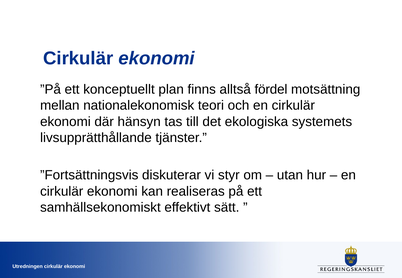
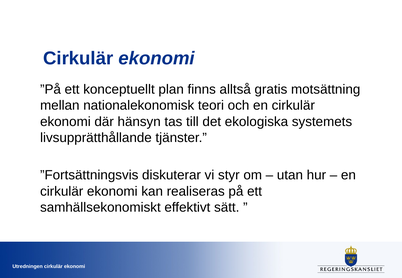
fördel: fördel -> gratis
